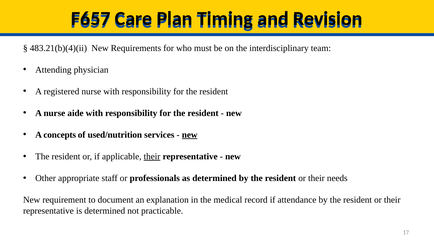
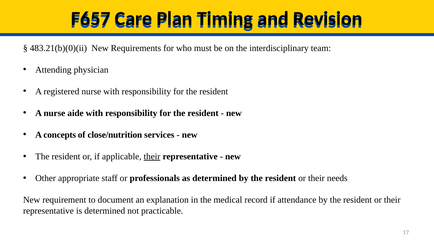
483.21(b)(4)(ii: 483.21(b)(4)(ii -> 483.21(b)(0)(ii
used/nutrition: used/nutrition -> close/nutrition
new at (190, 135) underline: present -> none
